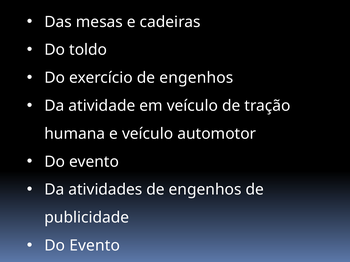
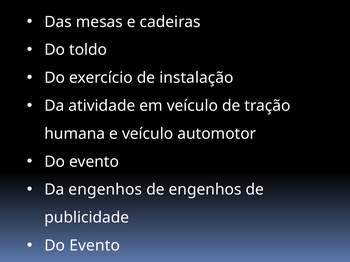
exercício de engenhos: engenhos -> instalação
Da atividades: atividades -> engenhos
